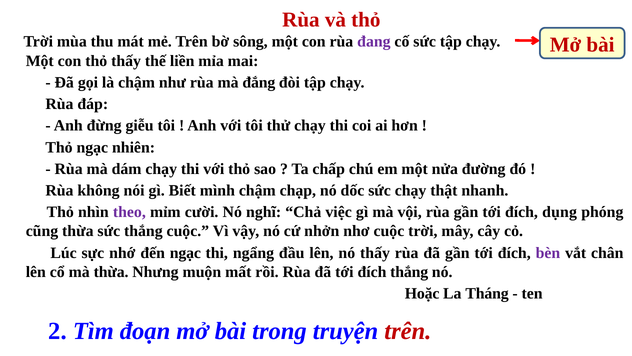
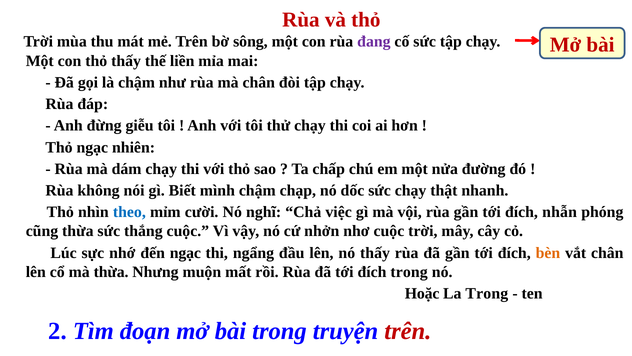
mà đắng: đắng -> chân
theo colour: purple -> blue
dụng: dụng -> nhẫn
bèn colour: purple -> orange
đích thắng: thắng -> trong
La Tháng: Tháng -> Trong
